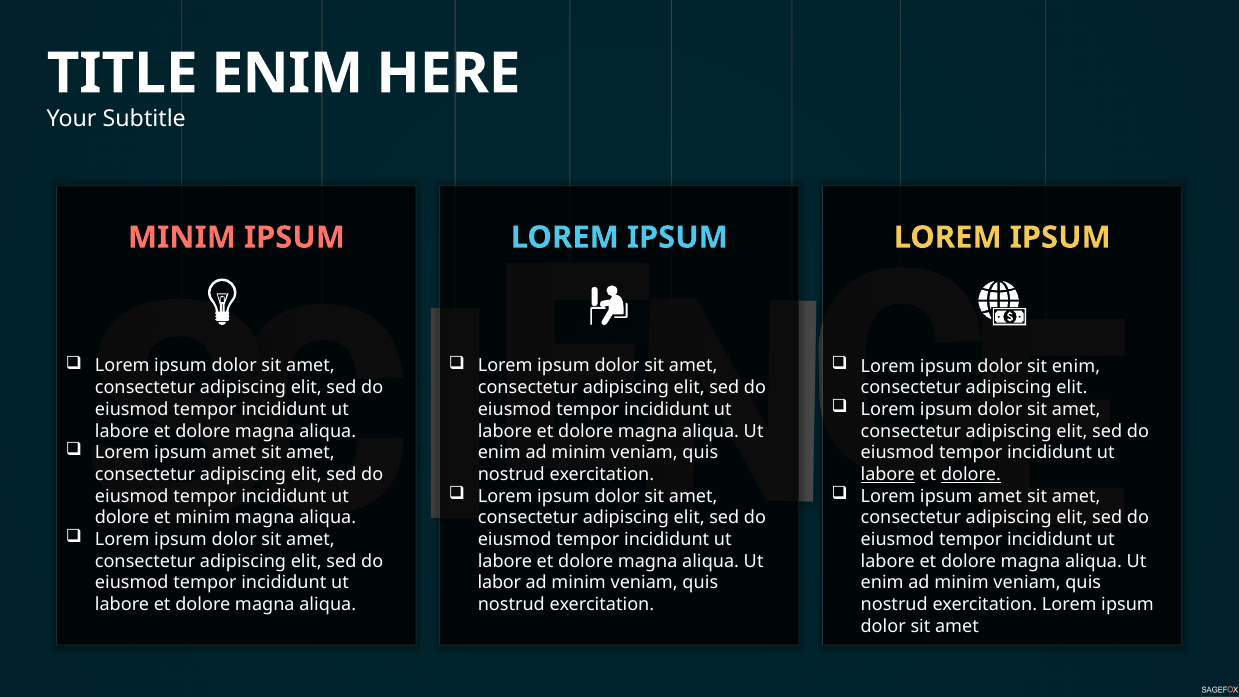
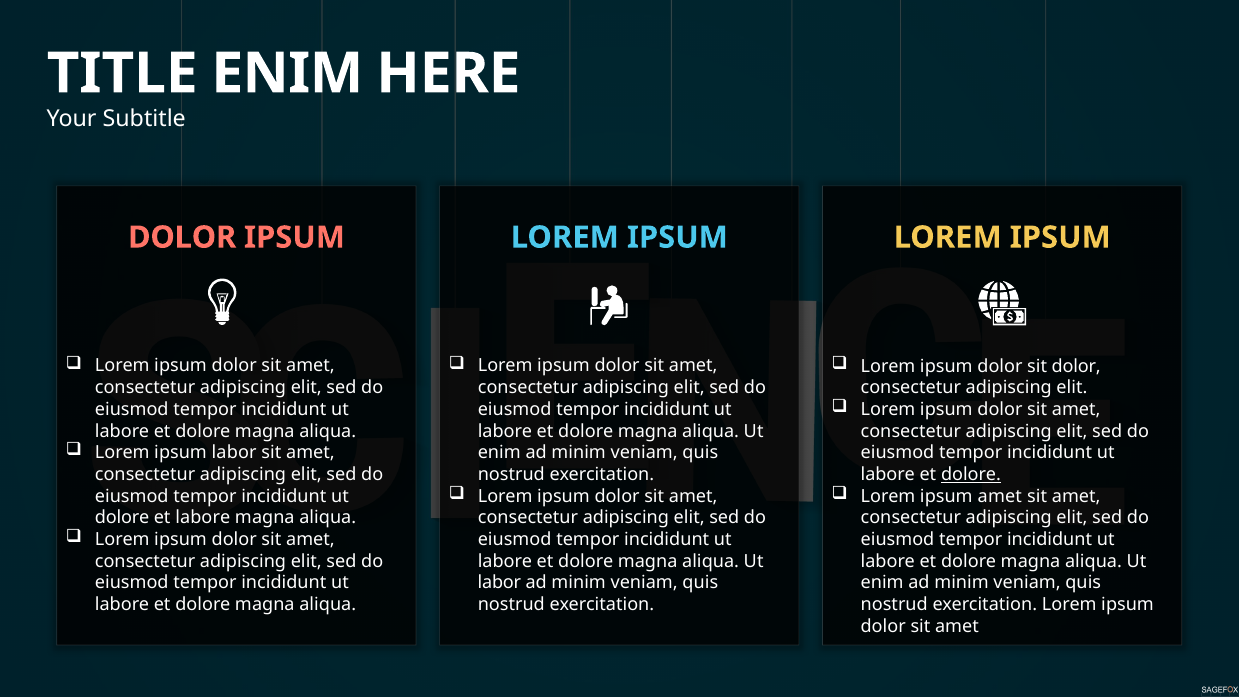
MINIM at (182, 237): MINIM -> DOLOR
sit enim: enim -> dolor
amet at (234, 453): amet -> labor
labore at (888, 474) underline: present -> none
et minim: minim -> labore
